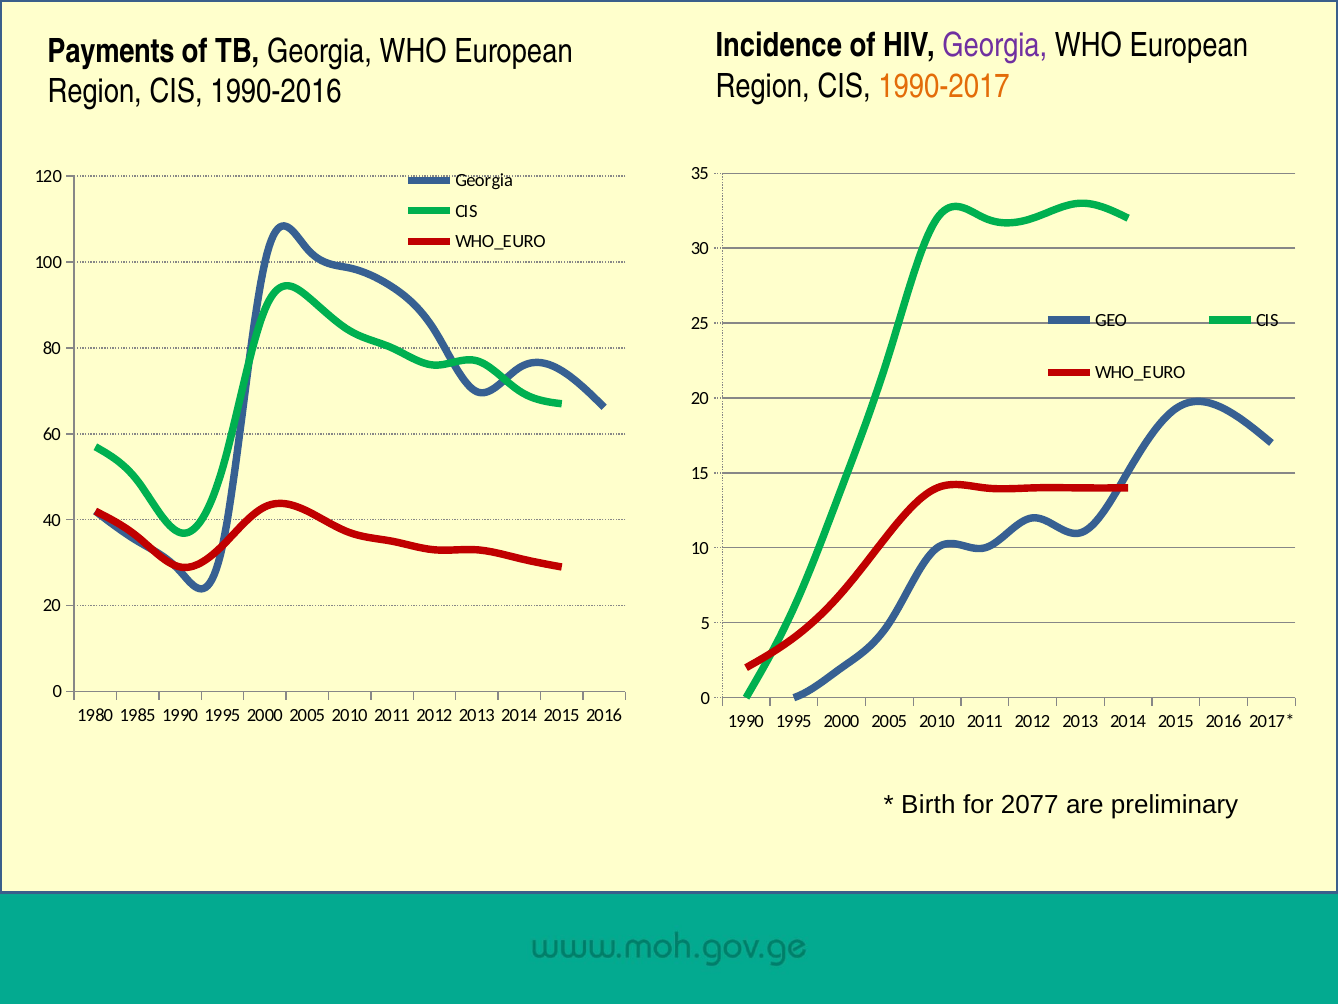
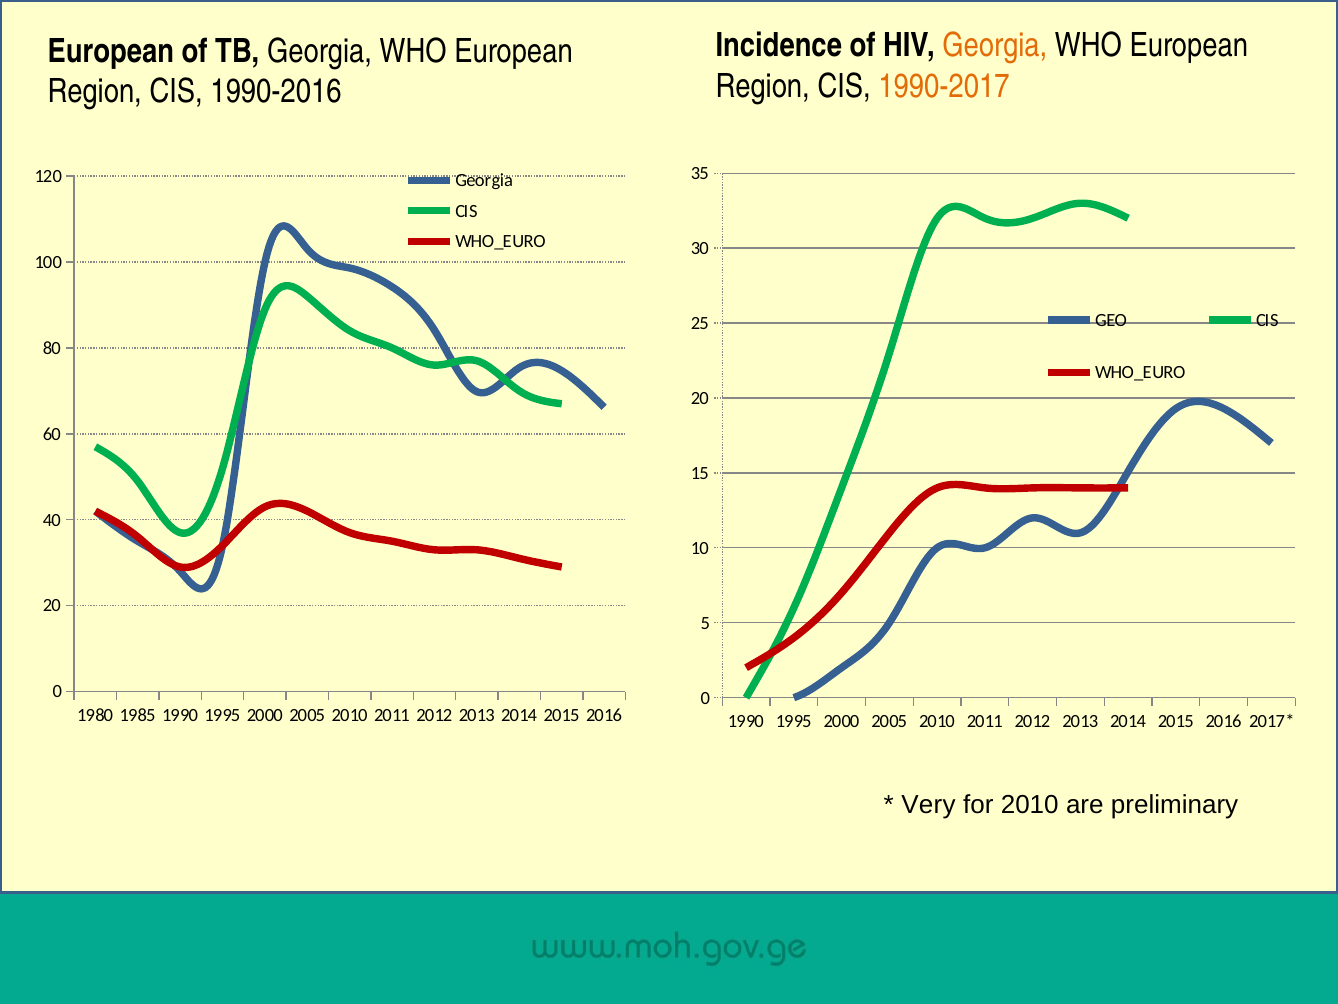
Georgia at (995, 46) colour: purple -> orange
Payments at (111, 51): Payments -> European
Birth: Birth -> Very
for 2077: 2077 -> 2010
